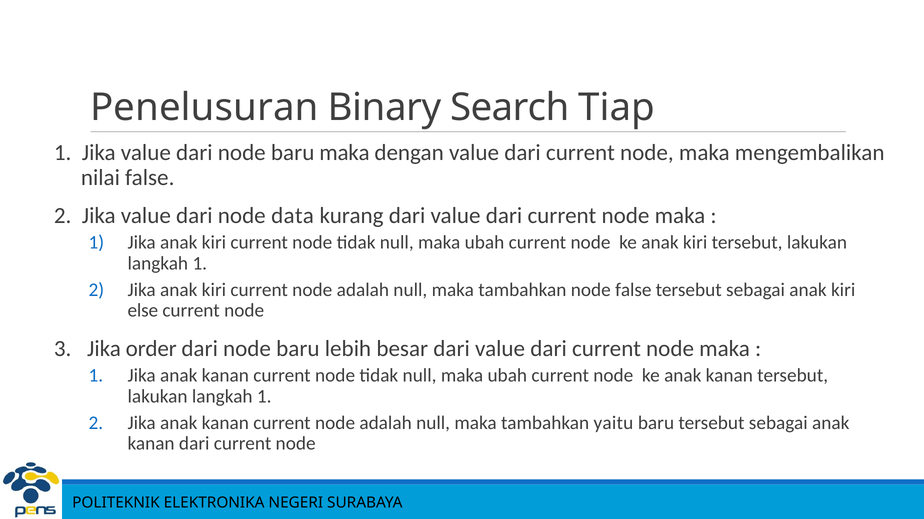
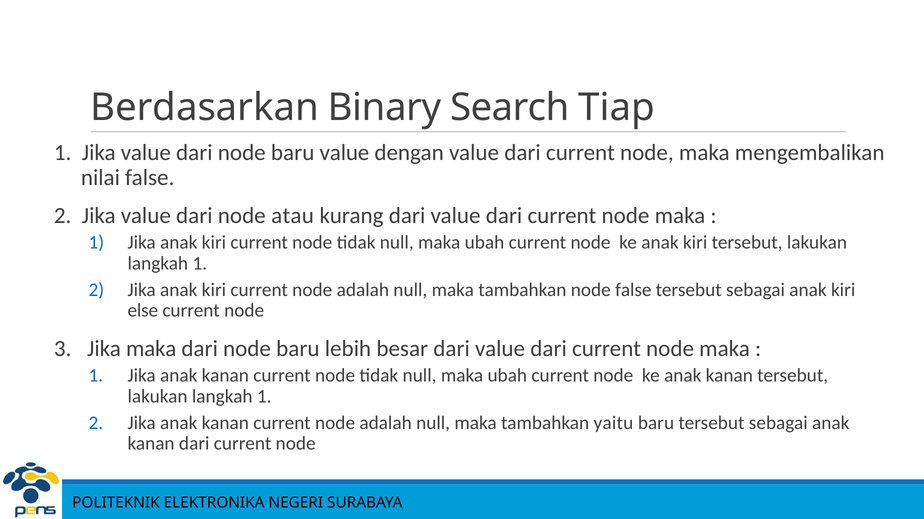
Penelusuran: Penelusuran -> Berdasarkan
baru maka: maka -> value
data: data -> atau
Jika order: order -> maka
